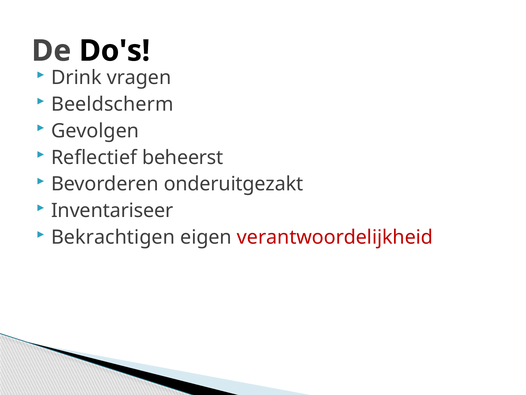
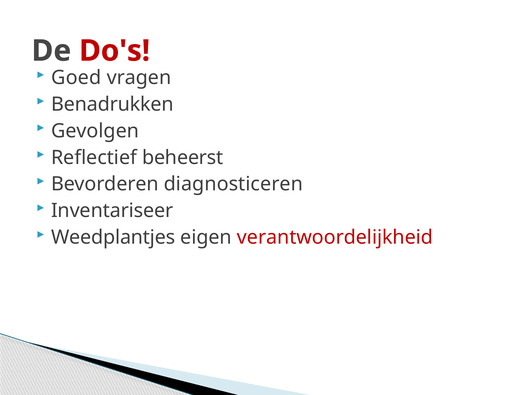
Do's colour: black -> red
Drink: Drink -> Goed
Beeldscherm: Beeldscherm -> Benadrukken
onderuitgezakt: onderuitgezakt -> diagnosticeren
Bekrachtigen: Bekrachtigen -> Weedplantjes
